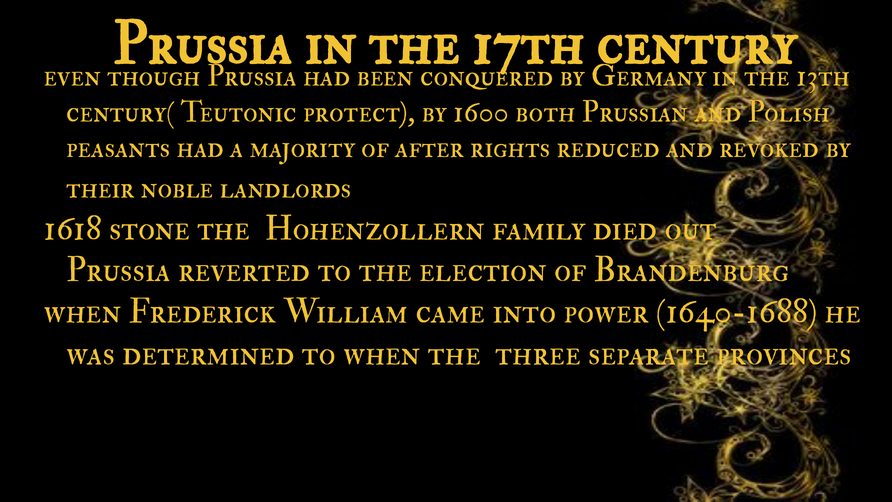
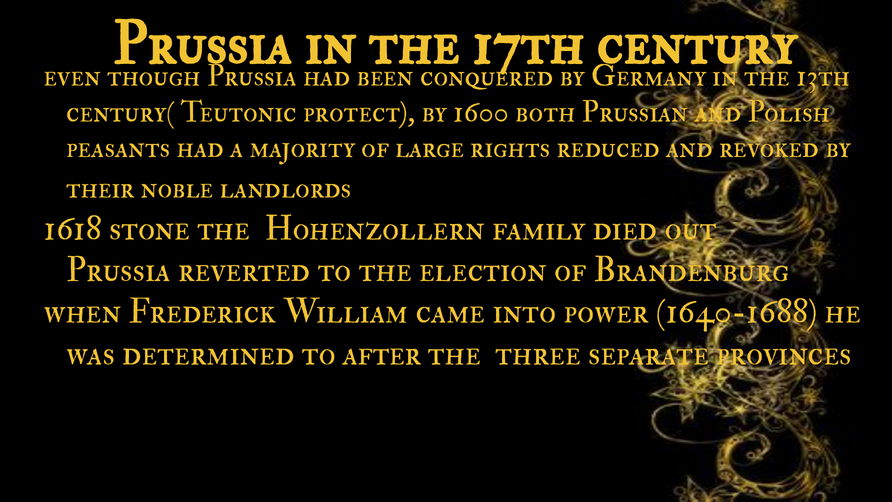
after: after -> large
to when: when -> after
